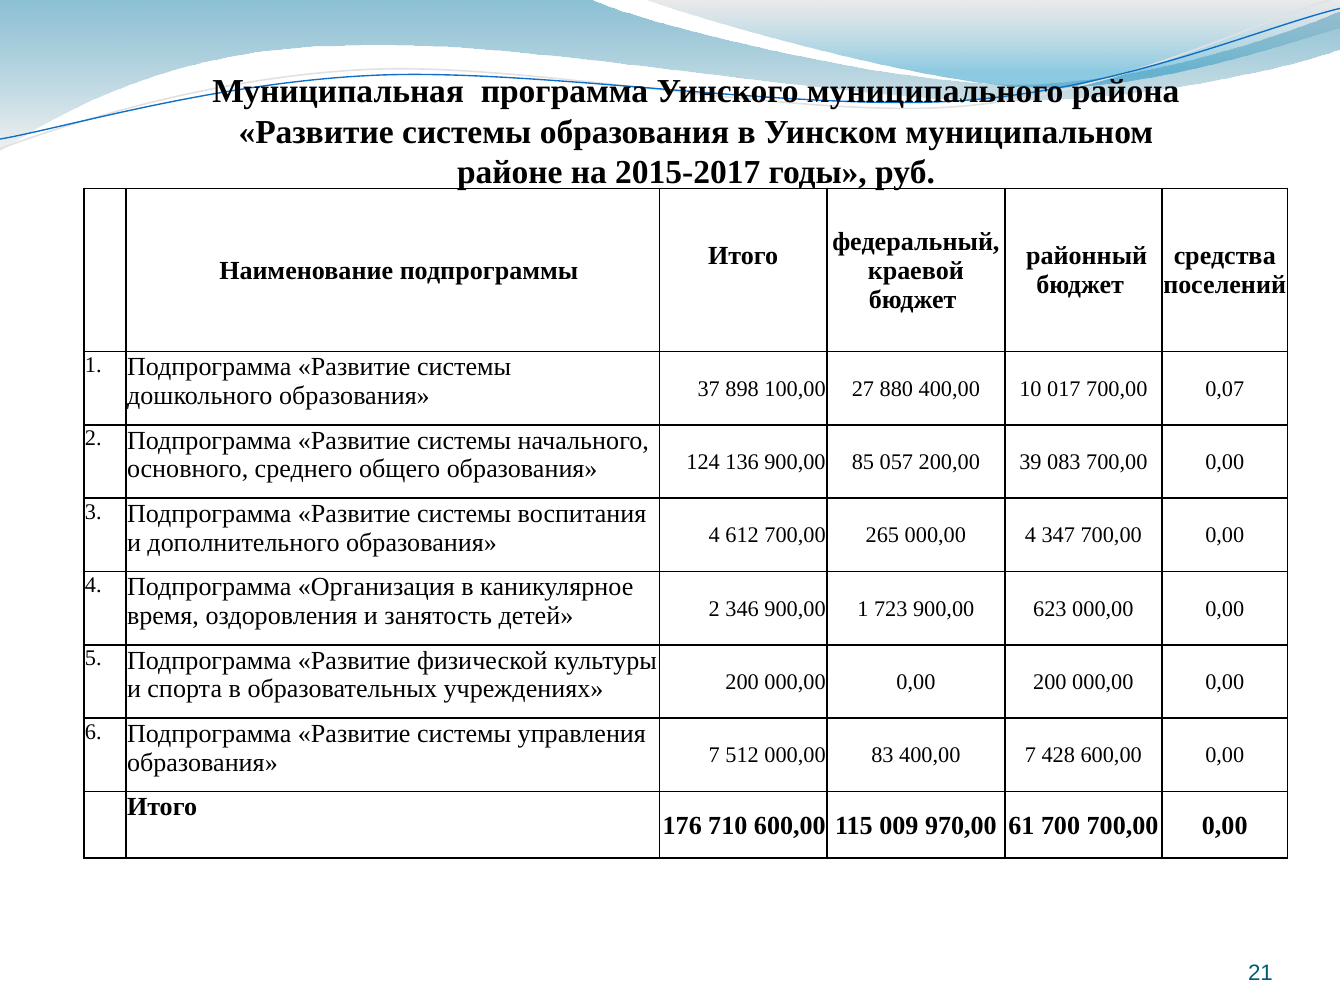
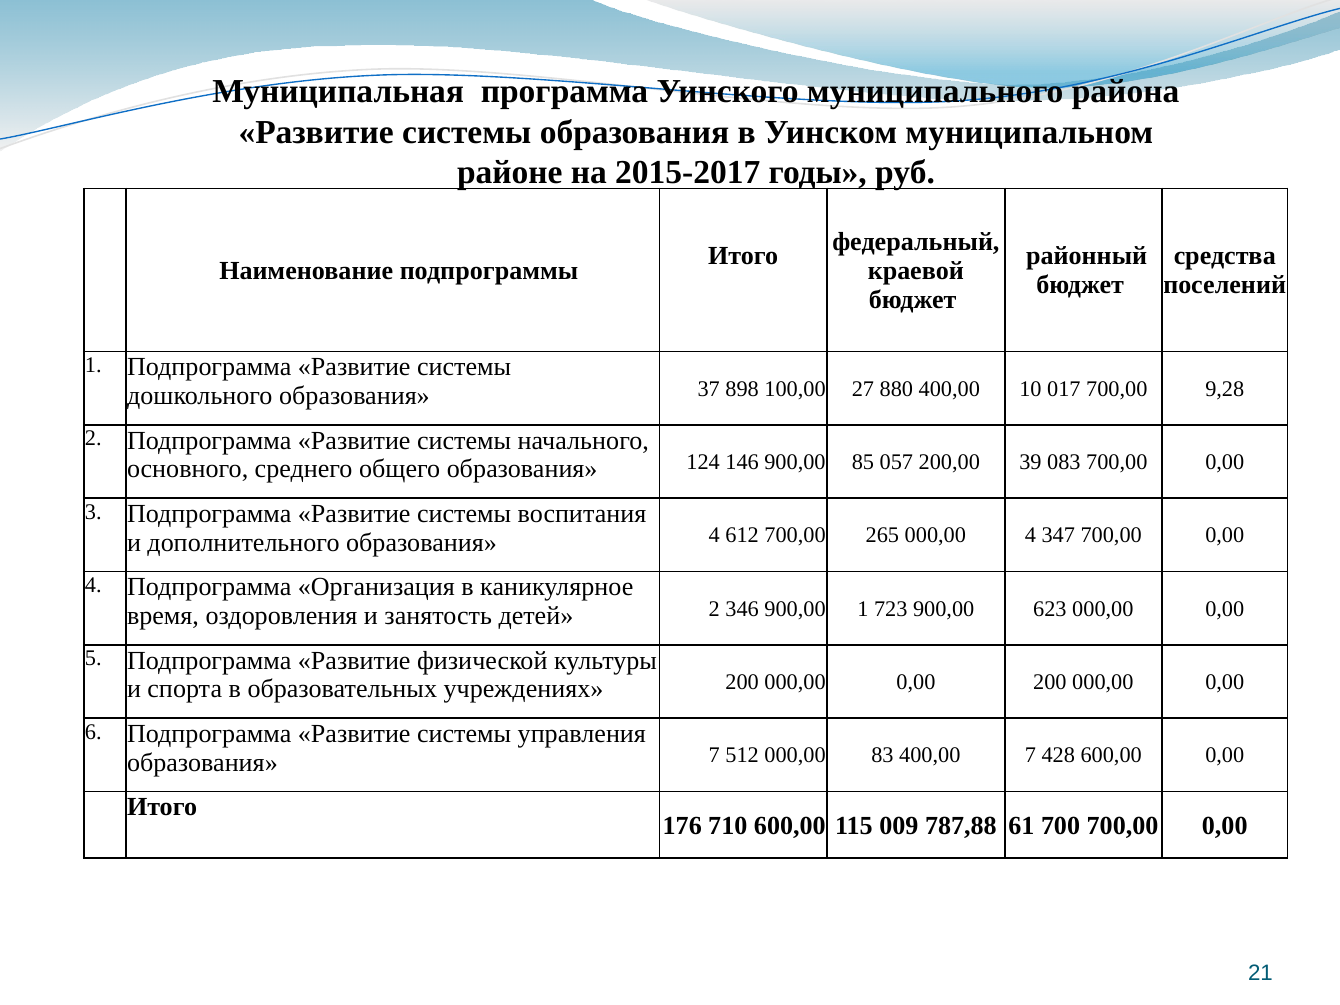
0,07: 0,07 -> 9,28
136: 136 -> 146
970,00: 970,00 -> 787,88
